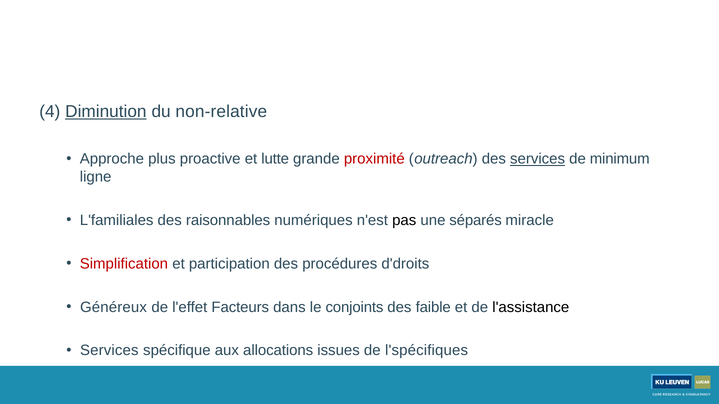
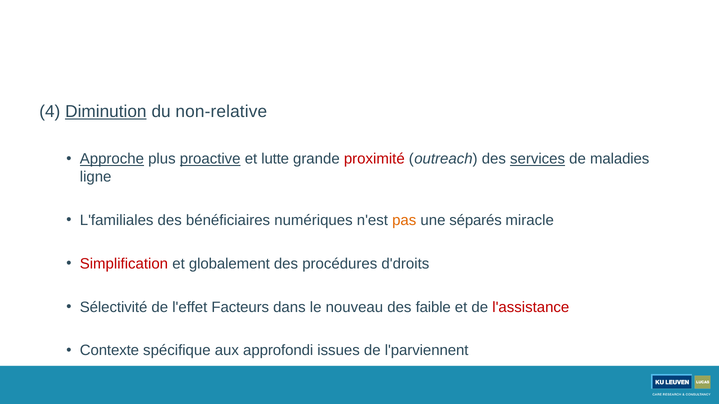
Approche underline: none -> present
proactive underline: none -> present
minimum: minimum -> maladies
raisonnables: raisonnables -> bénéficiaires
pas colour: black -> orange
participation: participation -> globalement
Généreux: Généreux -> Sélectivité
conjoints: conjoints -> nouveau
l'assistance colour: black -> red
Services at (109, 351): Services -> Contexte
allocations: allocations -> approfondi
l'spécifiques: l'spécifiques -> l'parviennent
